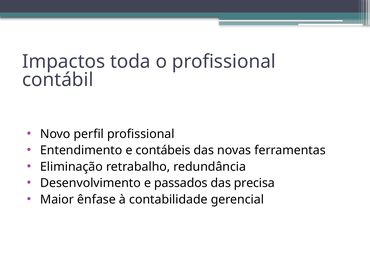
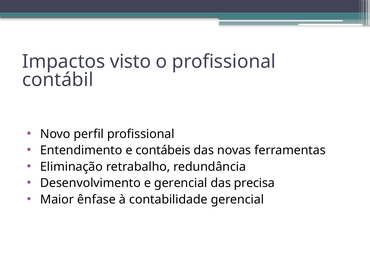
toda: toda -> visto
e passados: passados -> gerencial
